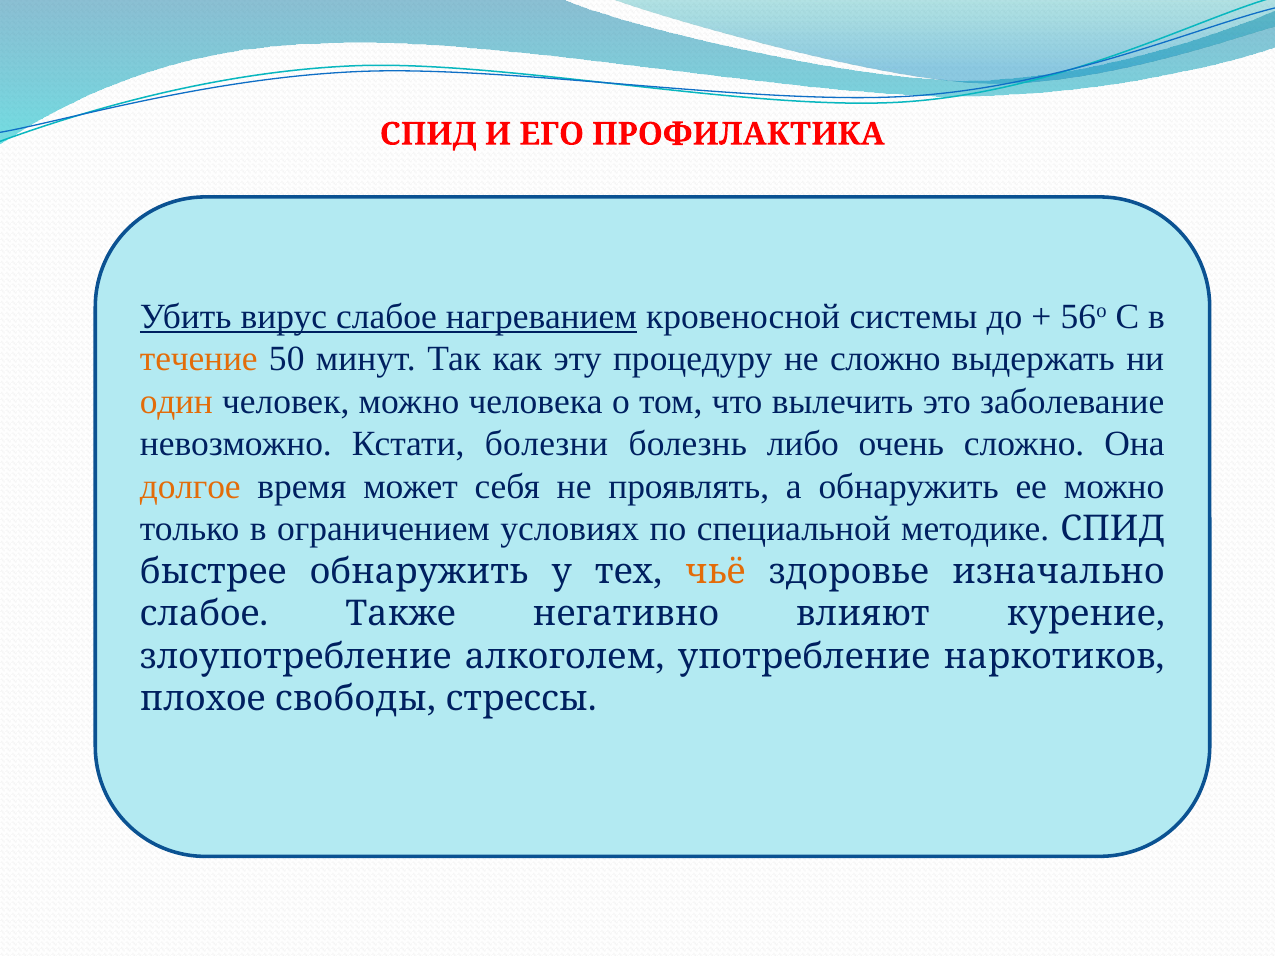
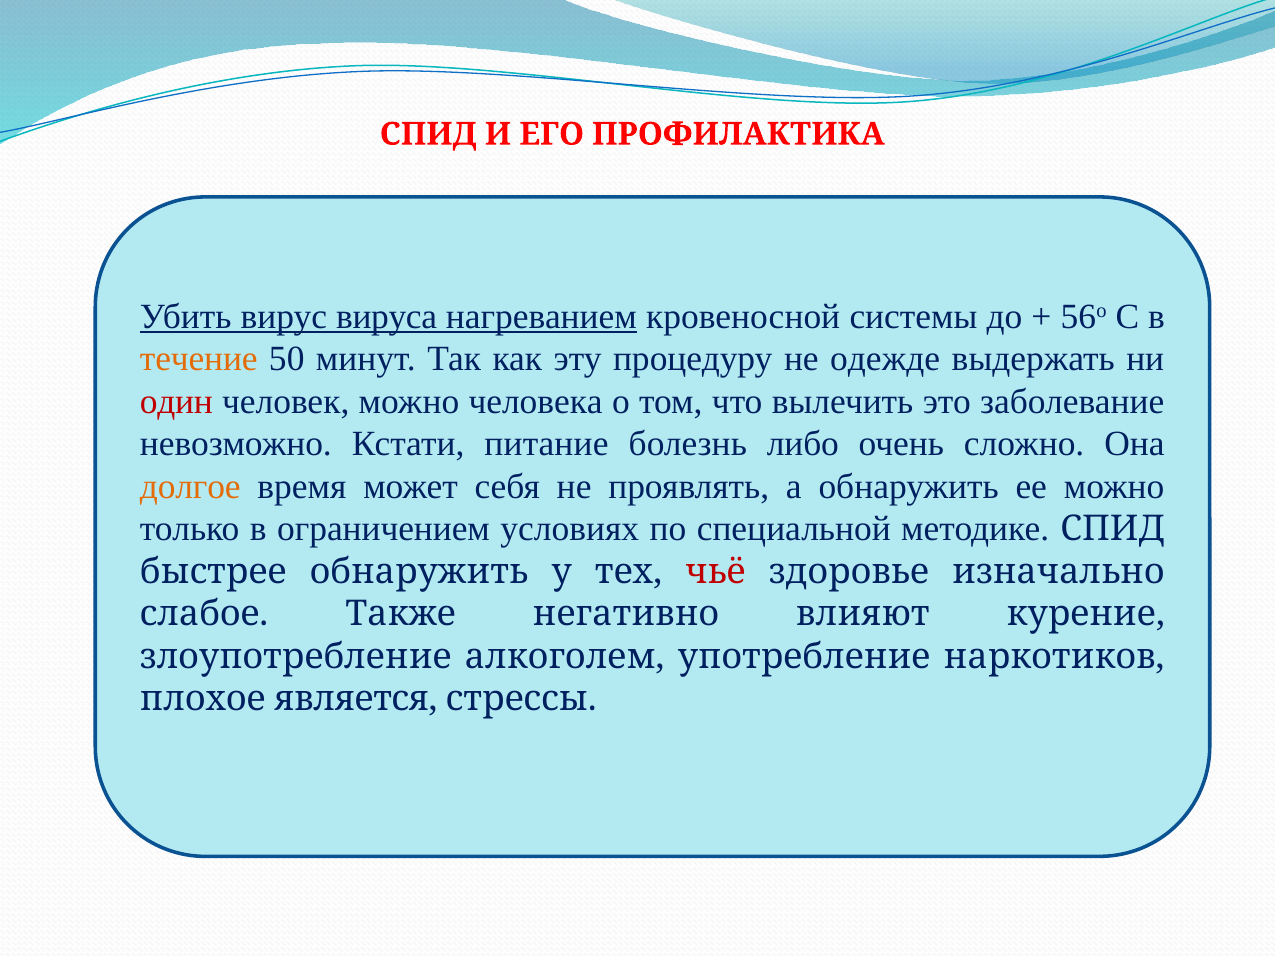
вирус слабое: слабое -> вируса
не сложно: сложно -> одежде
один colour: orange -> red
болезни: болезни -> питание
чьё colour: orange -> red
свободы: свободы -> является
